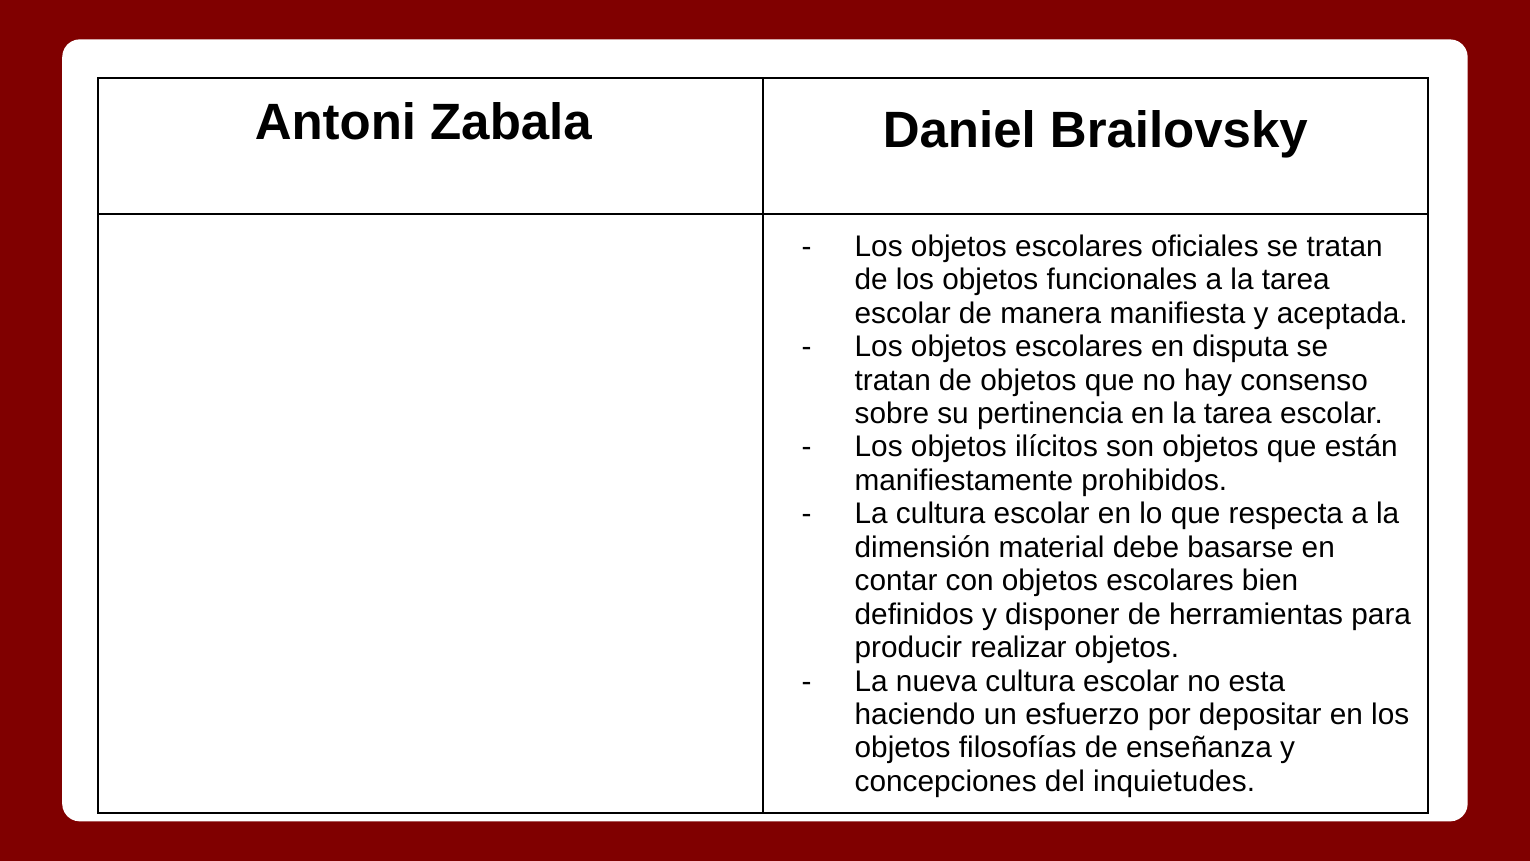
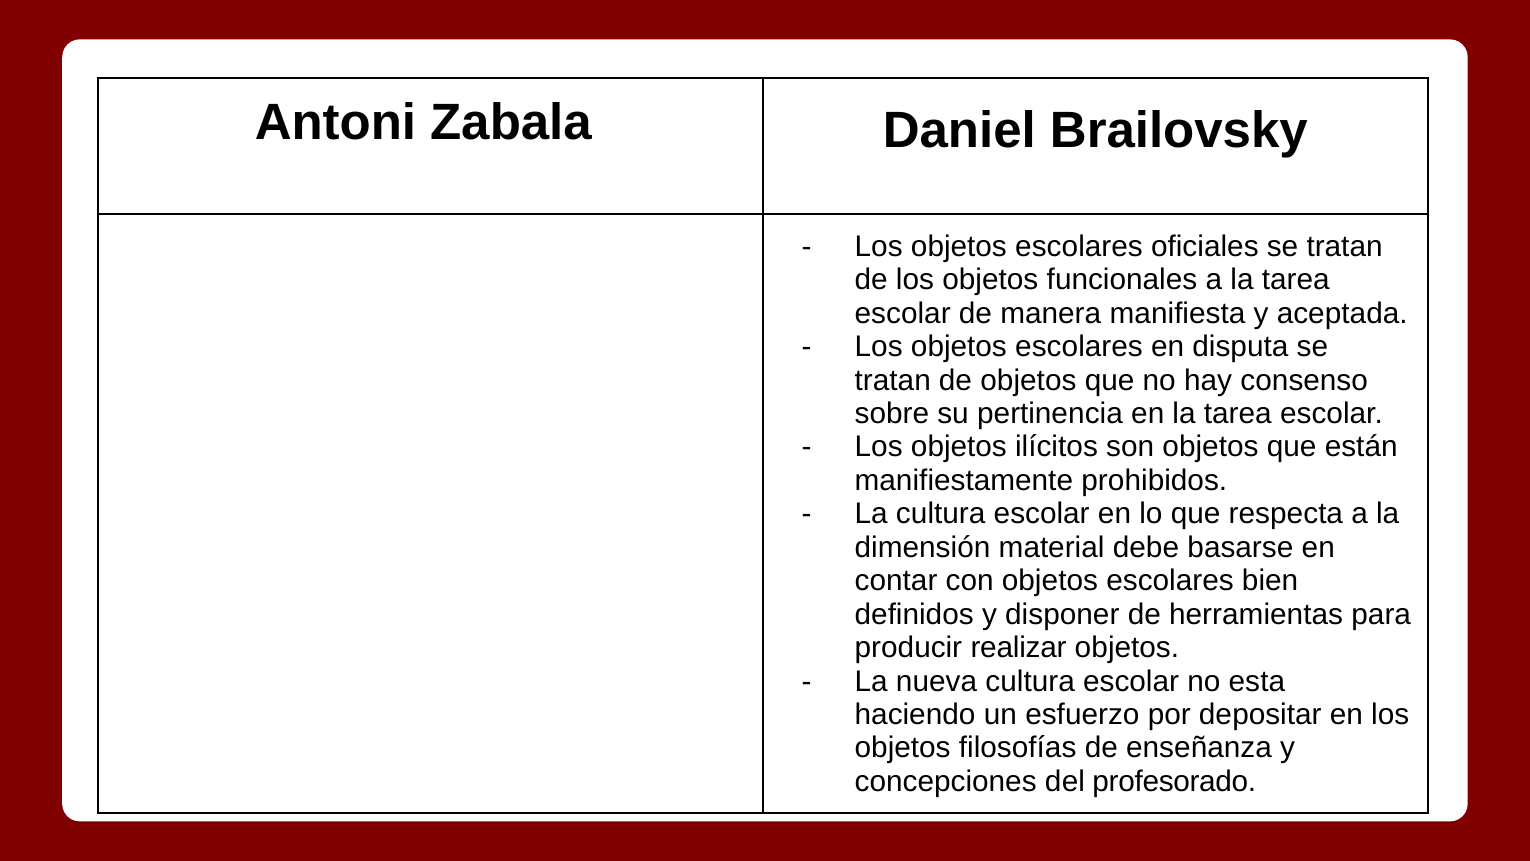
inquietudes: inquietudes -> profesorado
